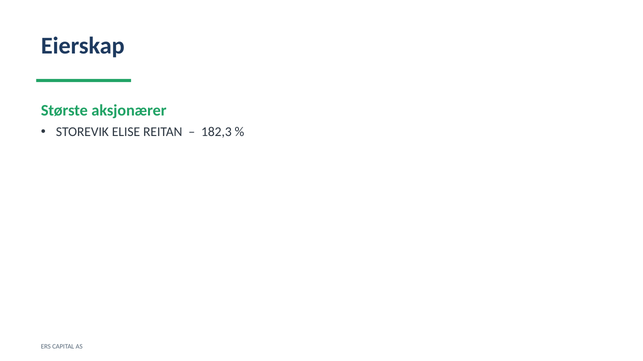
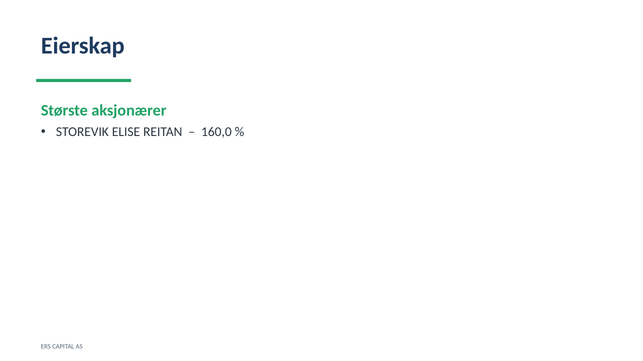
182,3: 182,3 -> 160,0
